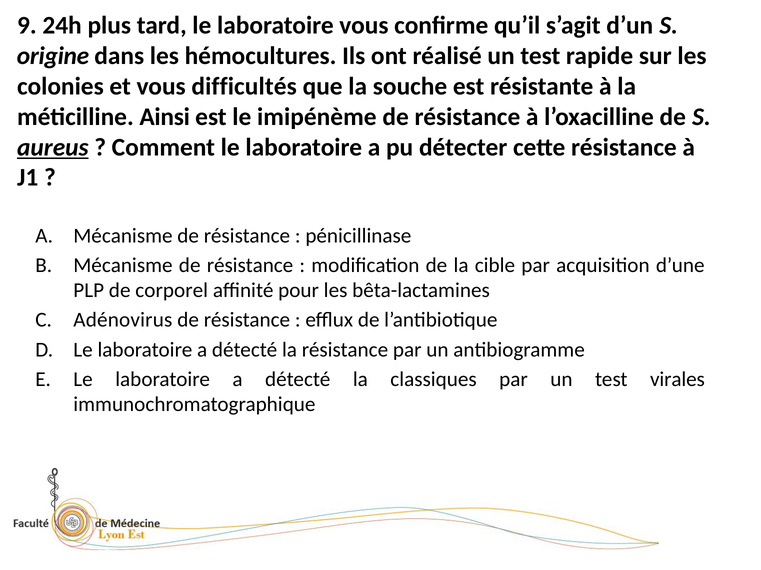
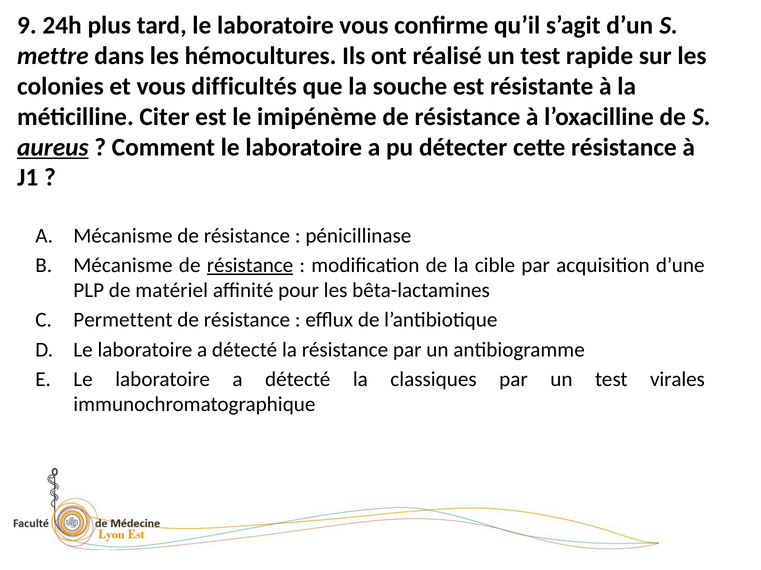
origine: origine -> mettre
Ainsi: Ainsi -> Citer
résistance at (250, 265) underline: none -> present
corporel: corporel -> matériel
Adénovirus: Adénovirus -> Permettent
